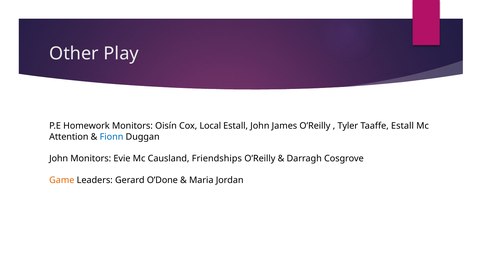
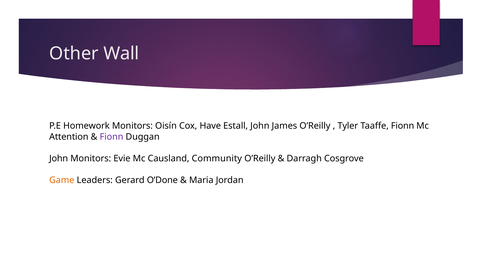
Play: Play -> Wall
Local: Local -> Have
Taaffe Estall: Estall -> Fionn
Fionn at (112, 137) colour: blue -> purple
Friendships: Friendships -> Community
